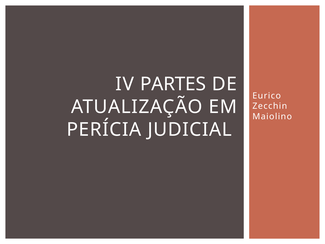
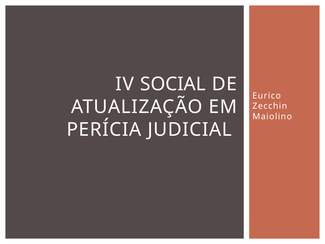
PARTES: PARTES -> SOCIAL
